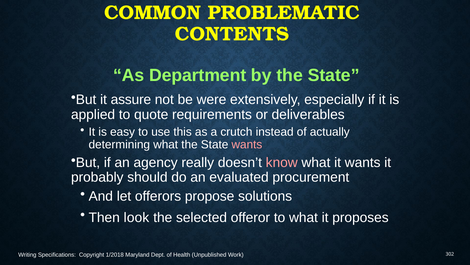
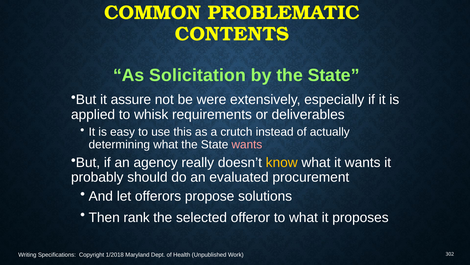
Department: Department -> Solicitation
quote: quote -> whisk
know colour: pink -> yellow
look: look -> rank
